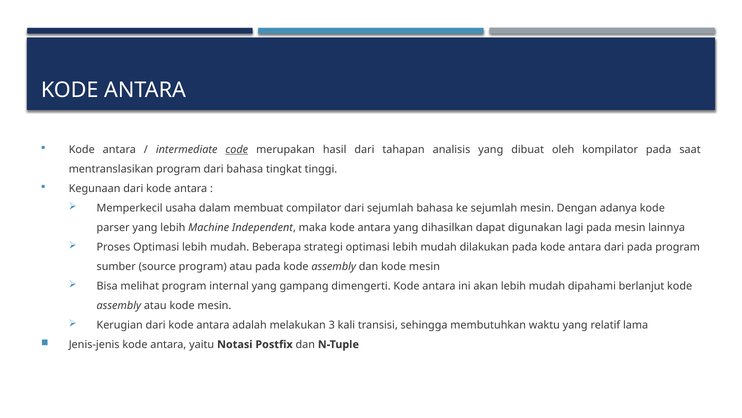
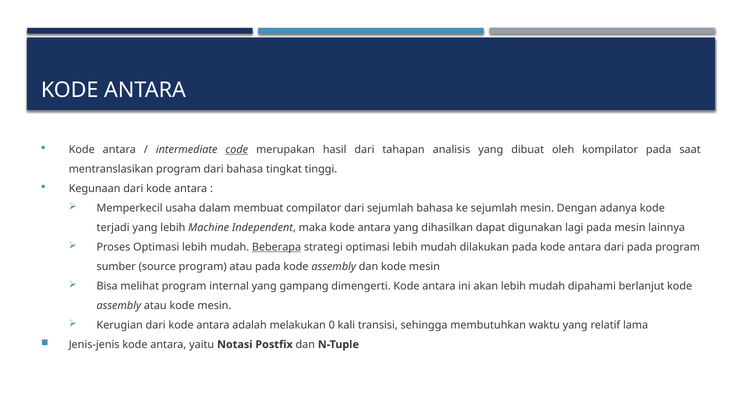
parser: parser -> terjadi
Beberapa underline: none -> present
3: 3 -> 0
